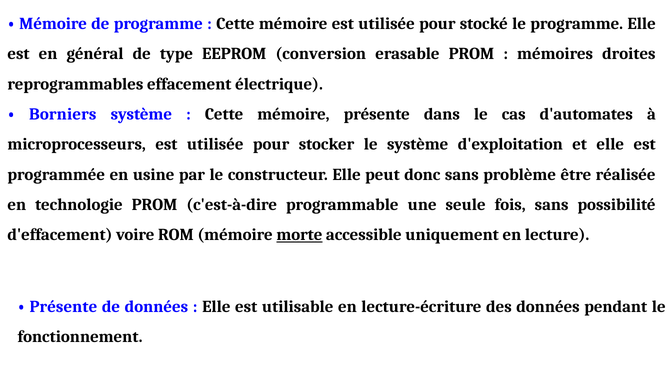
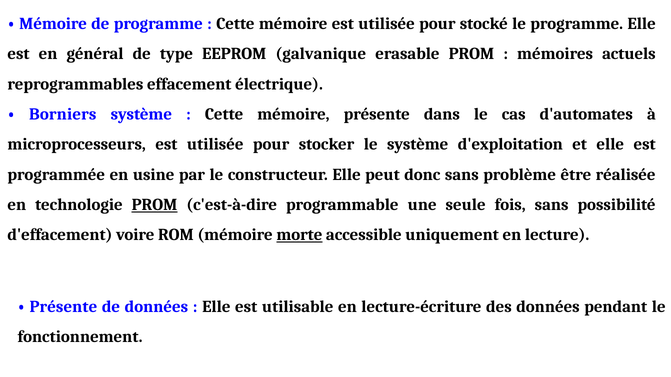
conversion: conversion -> galvanique
droites: droites -> actuels
PROM at (155, 205) underline: none -> present
